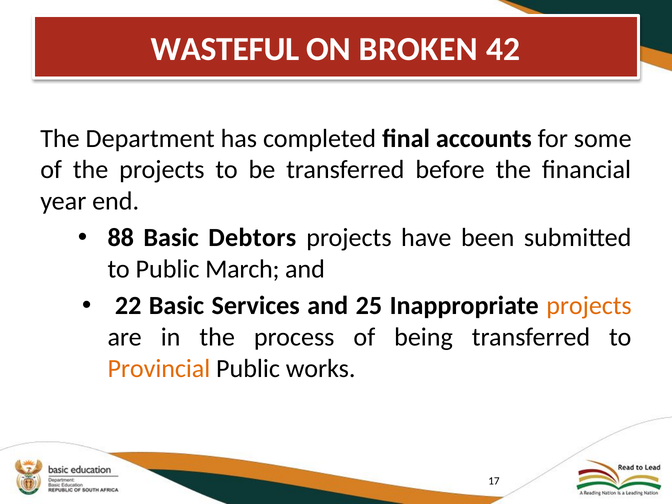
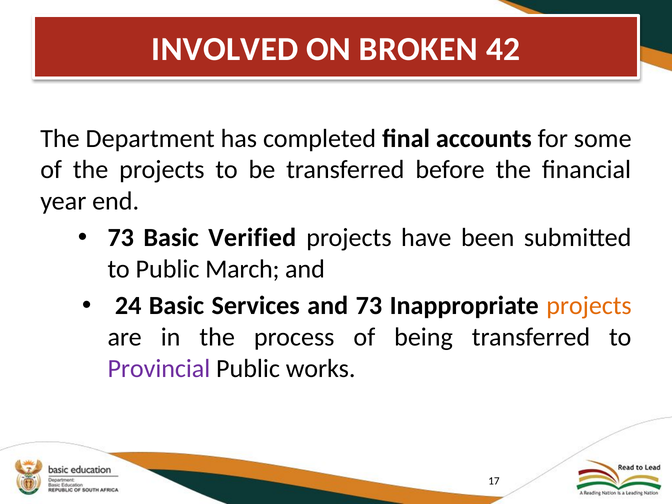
WASTEFUL: WASTEFUL -> INVOLVED
88 at (121, 238): 88 -> 73
Debtors: Debtors -> Verified
22: 22 -> 24
and 25: 25 -> 73
Provincial colour: orange -> purple
